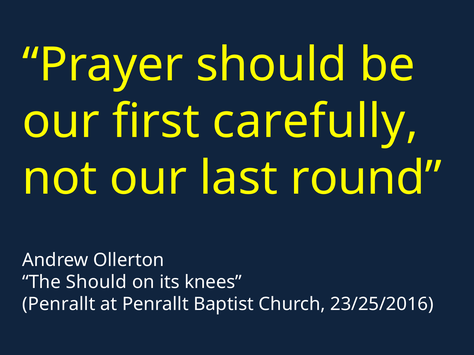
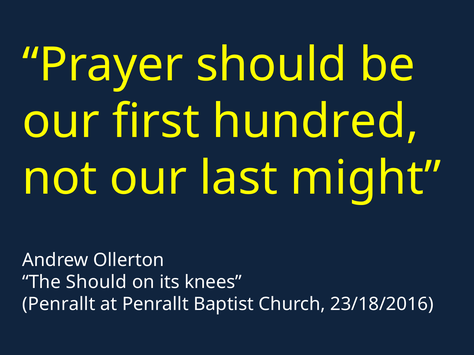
carefully: carefully -> hundred
round: round -> might
23/25/2016: 23/25/2016 -> 23/18/2016
